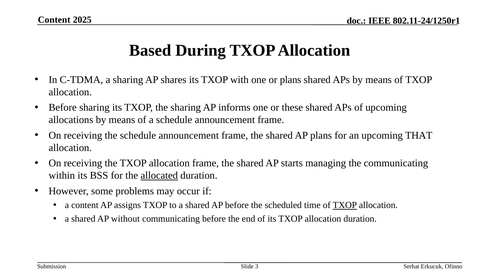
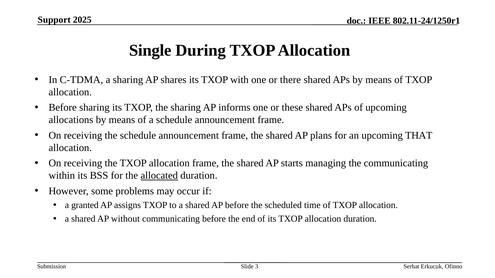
Content at (54, 20): Content -> Support
Based: Based -> Single
or plans: plans -> there
a content: content -> granted
TXOP at (345, 206) underline: present -> none
